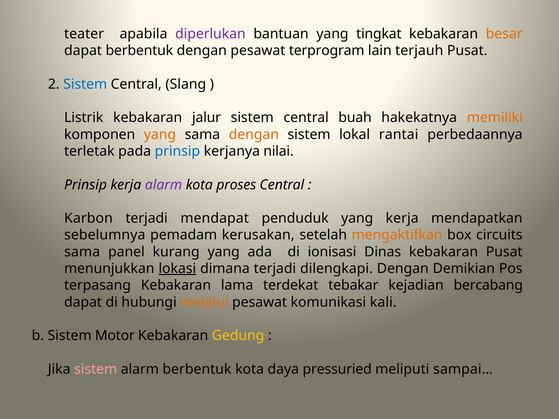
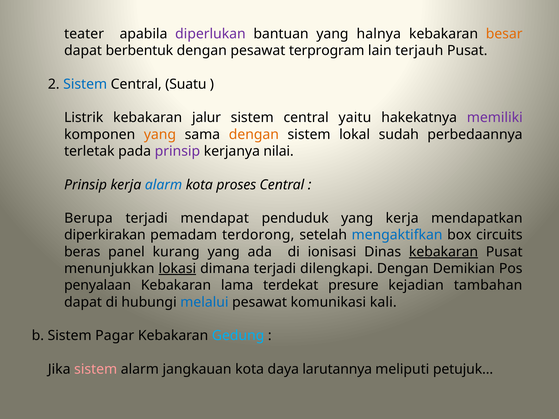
tingkat: tingkat -> halnya
Slang: Slang -> Suatu
buah: buah -> yaitu
memiliki colour: orange -> purple
rantai: rantai -> sudah
prinsip at (177, 151) colour: blue -> purple
alarm at (164, 185) colour: purple -> blue
Karbon: Karbon -> Berupa
sebelumnya: sebelumnya -> diperkirakan
kerusakan: kerusakan -> terdorong
mengaktifkan colour: orange -> blue
sama at (82, 252): sama -> beras
kebakaran at (444, 252) underline: none -> present
terpasang: terpasang -> penyalaan
tebakar: tebakar -> presure
bercabang: bercabang -> tambahan
melalui colour: orange -> blue
Motor: Motor -> Pagar
Gedung colour: yellow -> light blue
alarm berbentuk: berbentuk -> jangkauan
pressuried: pressuried -> larutannya
sampai…: sampai… -> petujuk…
